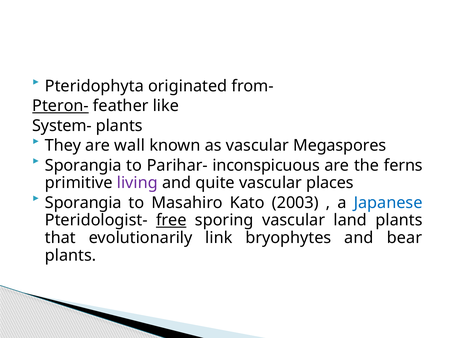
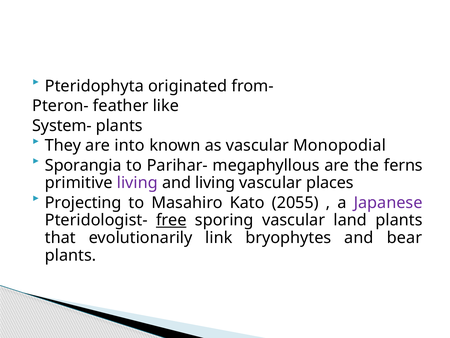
Pteron- underline: present -> none
wall: wall -> into
Megaspores: Megaspores -> Monopodial
inconspicuous: inconspicuous -> megaphyllous
and quite: quite -> living
Sporangia at (83, 202): Sporangia -> Projecting
2003: 2003 -> 2055
Japanese colour: blue -> purple
